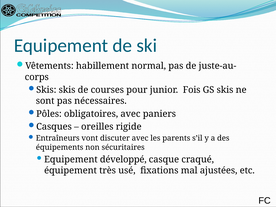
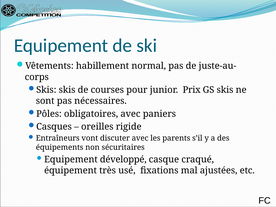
Fois: Fois -> Prix
